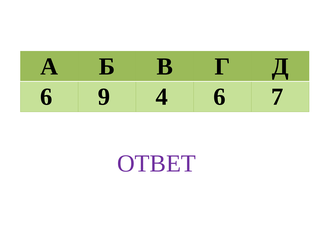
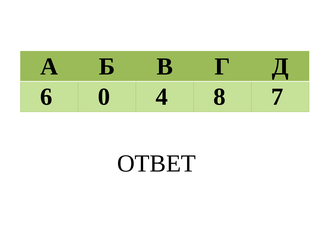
9: 9 -> 0
4 6: 6 -> 8
ОТВЕТ colour: purple -> black
